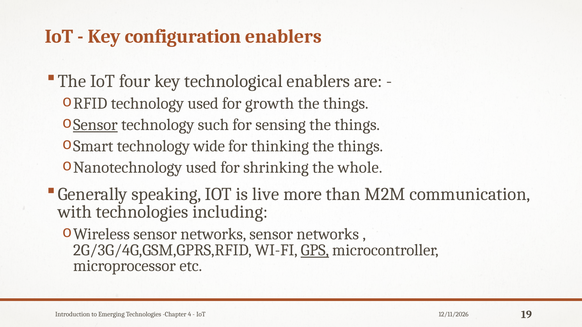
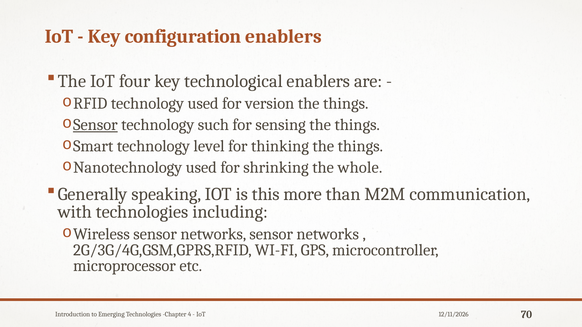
growth: growth -> version
wide: wide -> level
live: live -> this
GPS underline: present -> none
19: 19 -> 70
